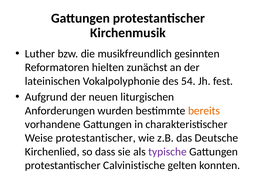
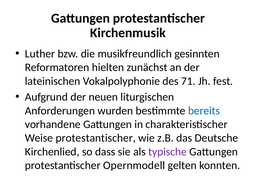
54: 54 -> 71
bereits colour: orange -> blue
Calvinistische: Calvinistische -> Opernmodell
